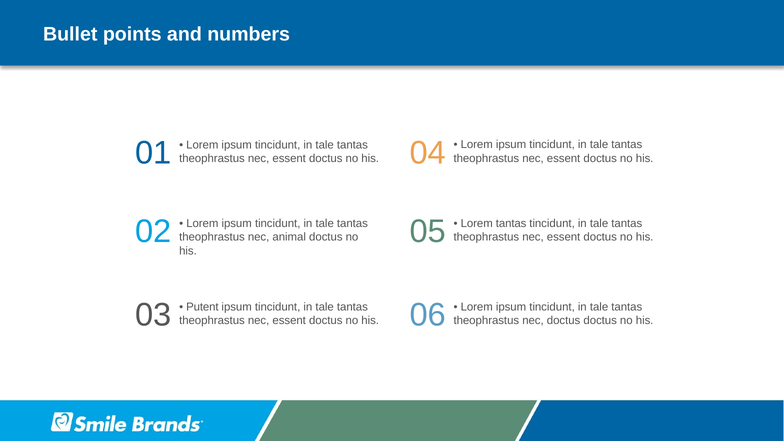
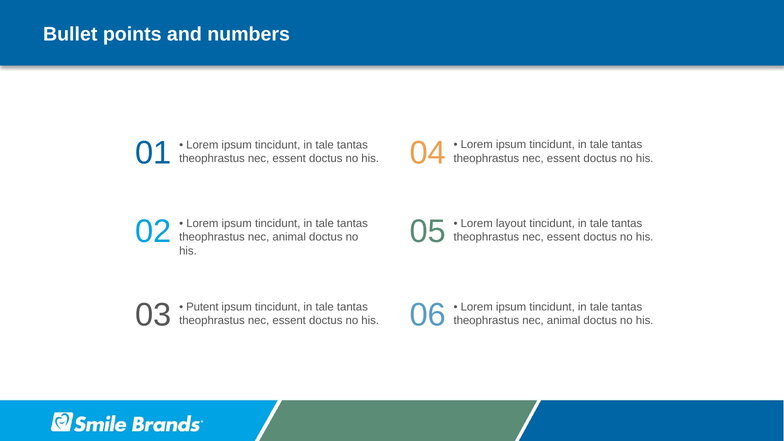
Lorem tantas: tantas -> layout
doctus at (564, 321): doctus -> animal
